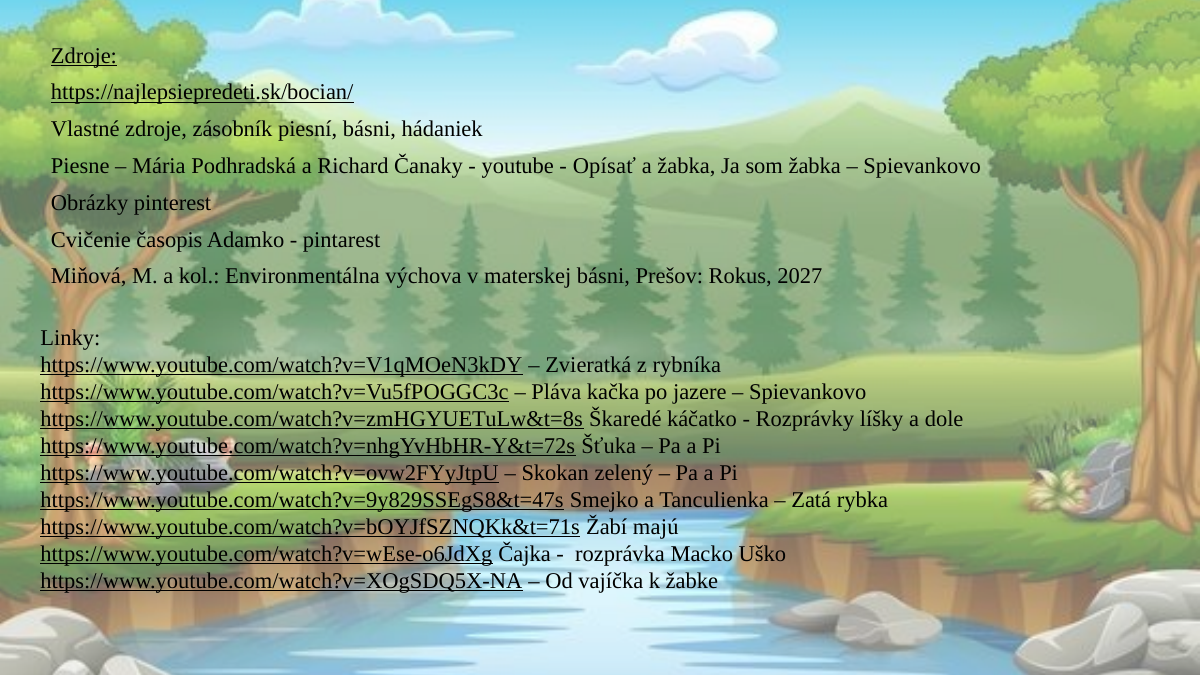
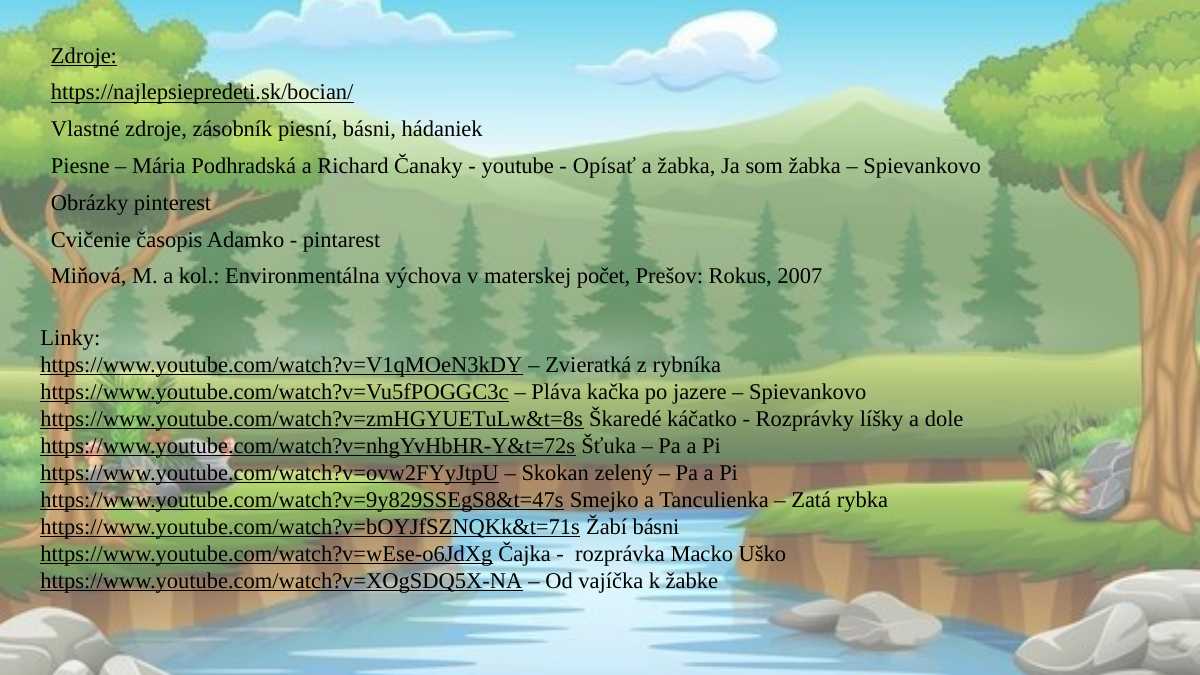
materskej básni: básni -> počet
2027: 2027 -> 2007
Žabí majú: majú -> básni
